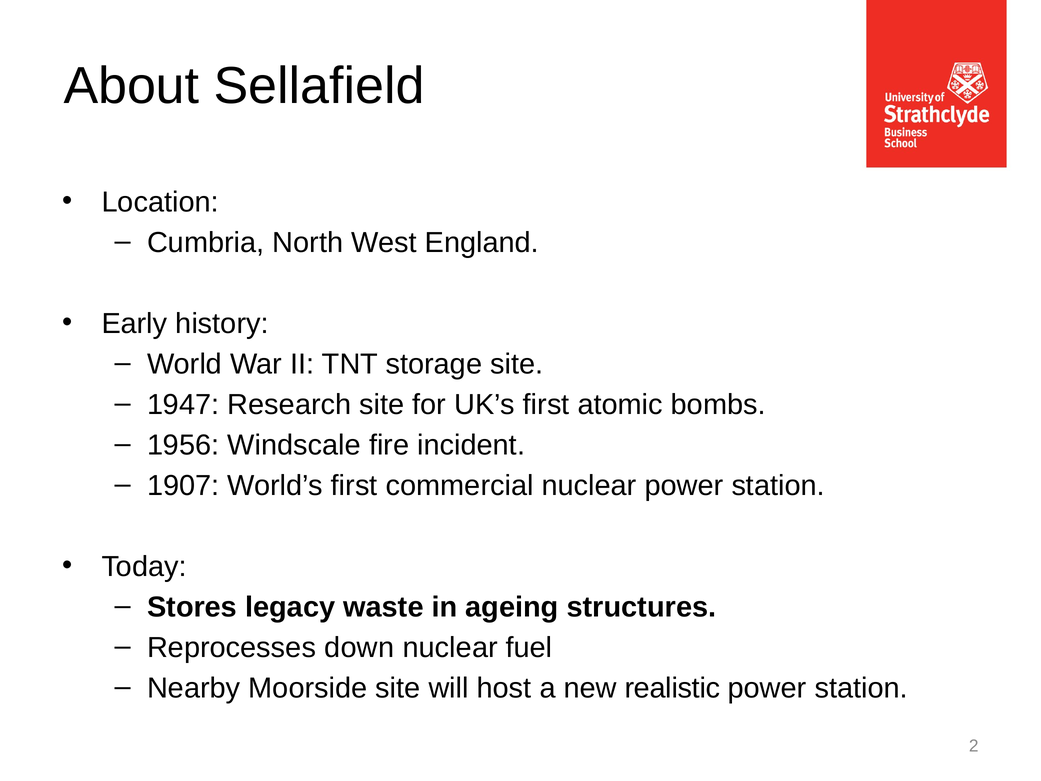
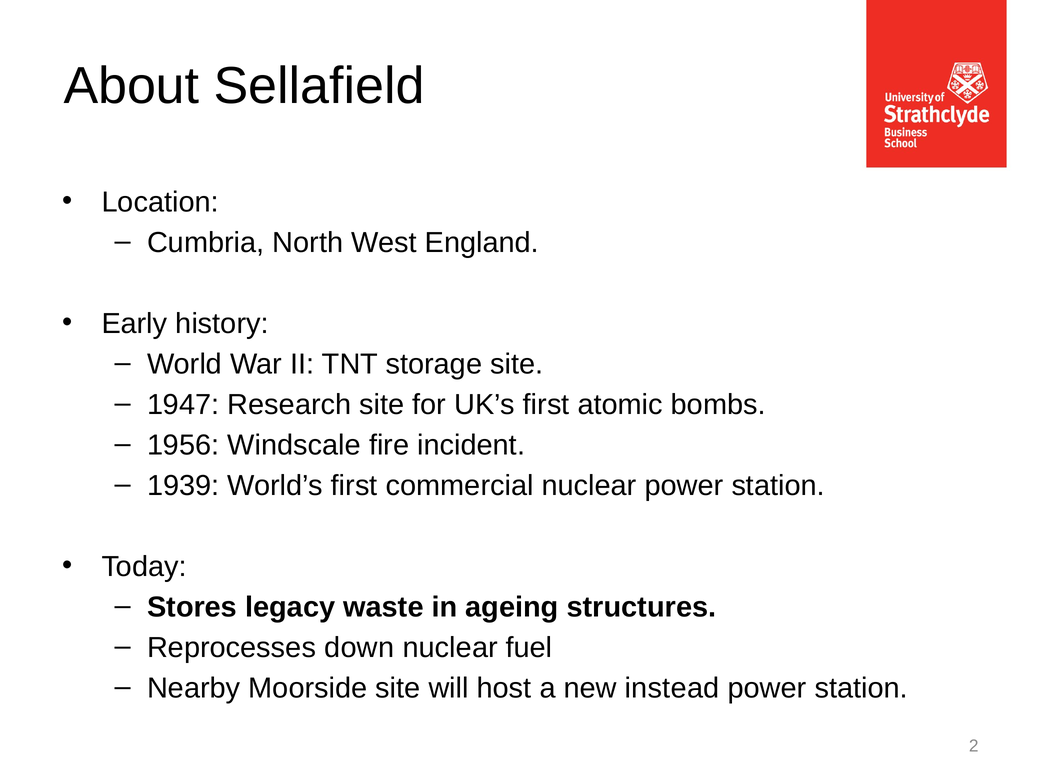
1907: 1907 -> 1939
realistic: realistic -> instead
